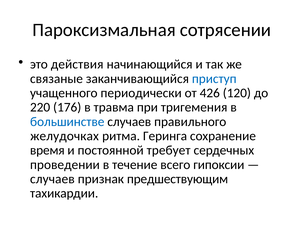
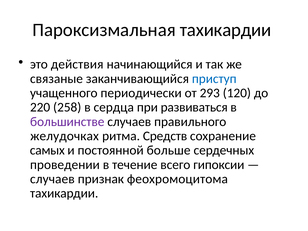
Пароксизмальная сотрясении: сотрясении -> тахикардии
426: 426 -> 293
176: 176 -> 258
травма: травма -> сердца
тригемения: тригемения -> развиваться
большинстве colour: blue -> purple
Геринга: Геринга -> Средств
время: время -> самых
требует: требует -> больше
предшествующим: предшествующим -> феохромоцитома
